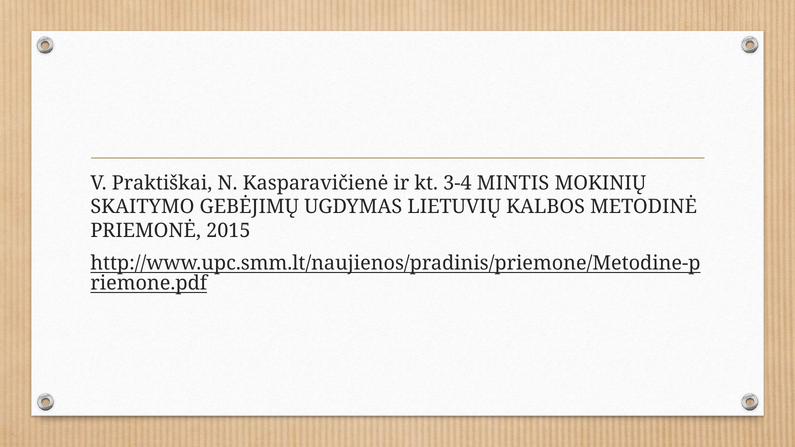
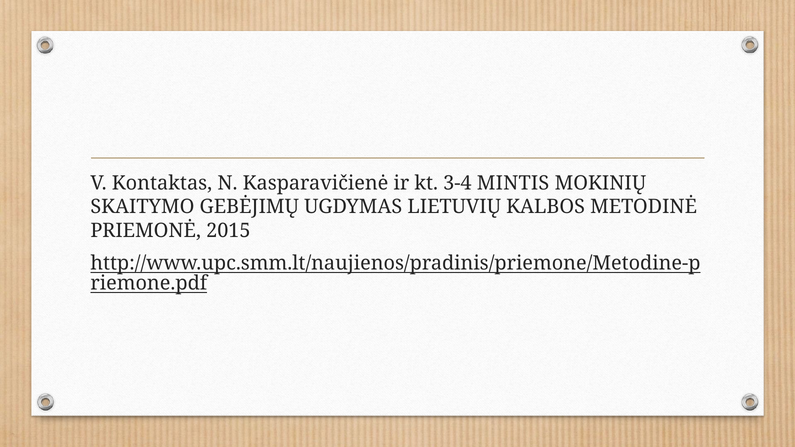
Praktiškai: Praktiškai -> Kontaktas
